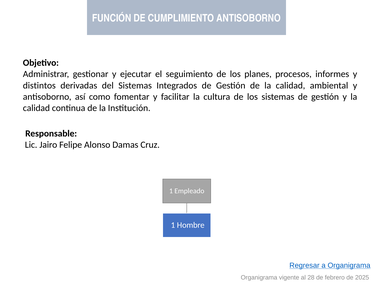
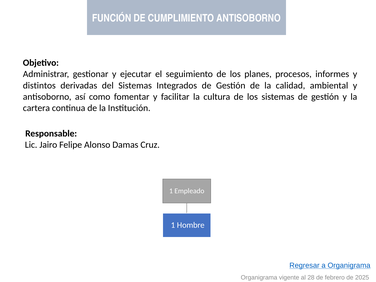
calidad at (36, 108): calidad -> cartera
